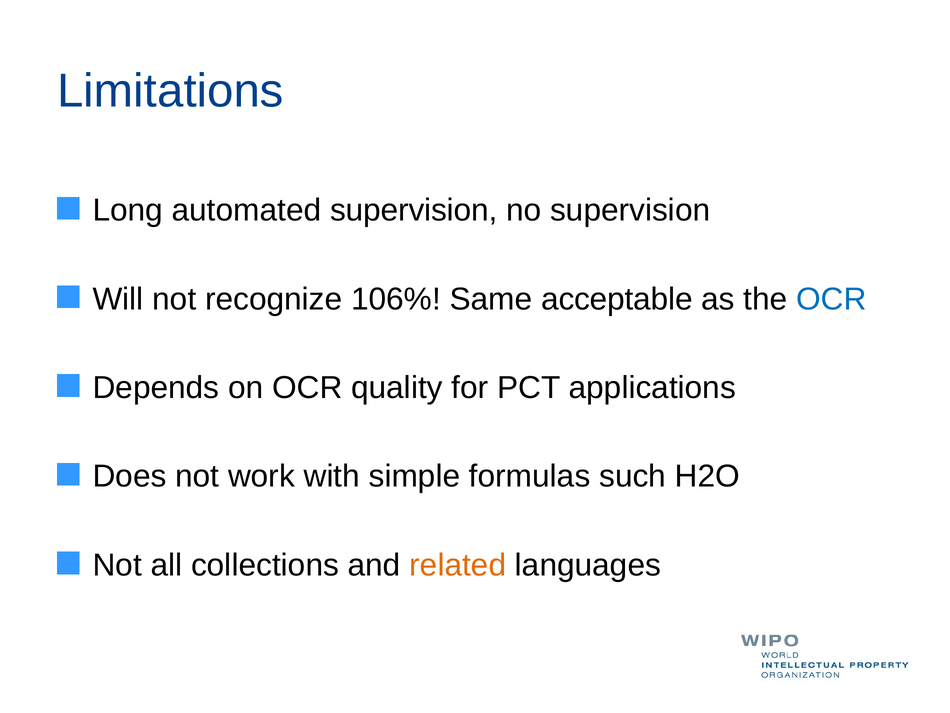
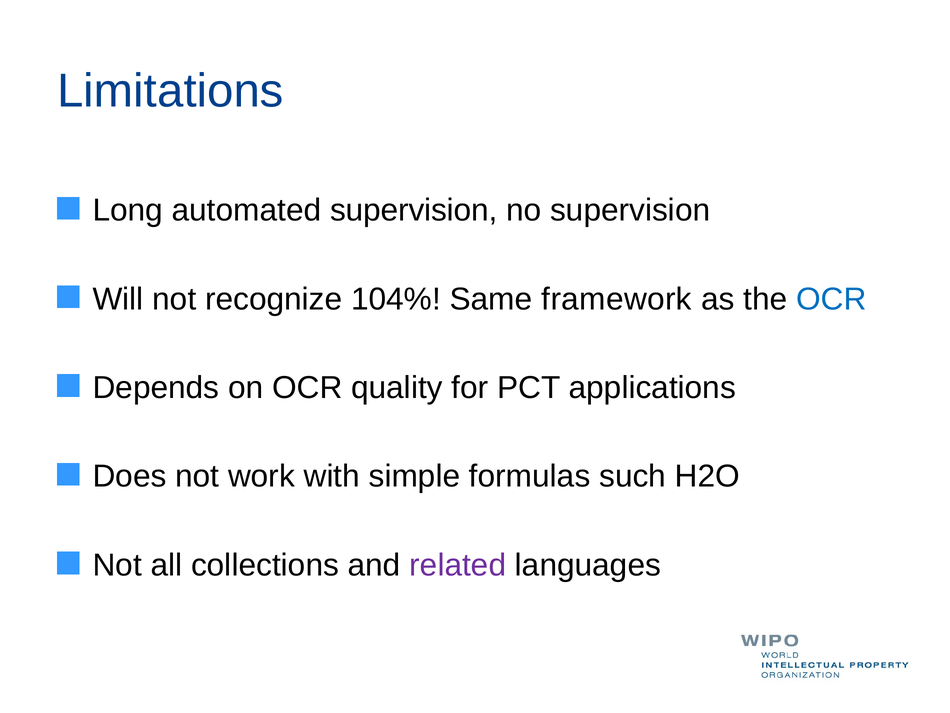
106%: 106% -> 104%
acceptable: acceptable -> framework
related colour: orange -> purple
